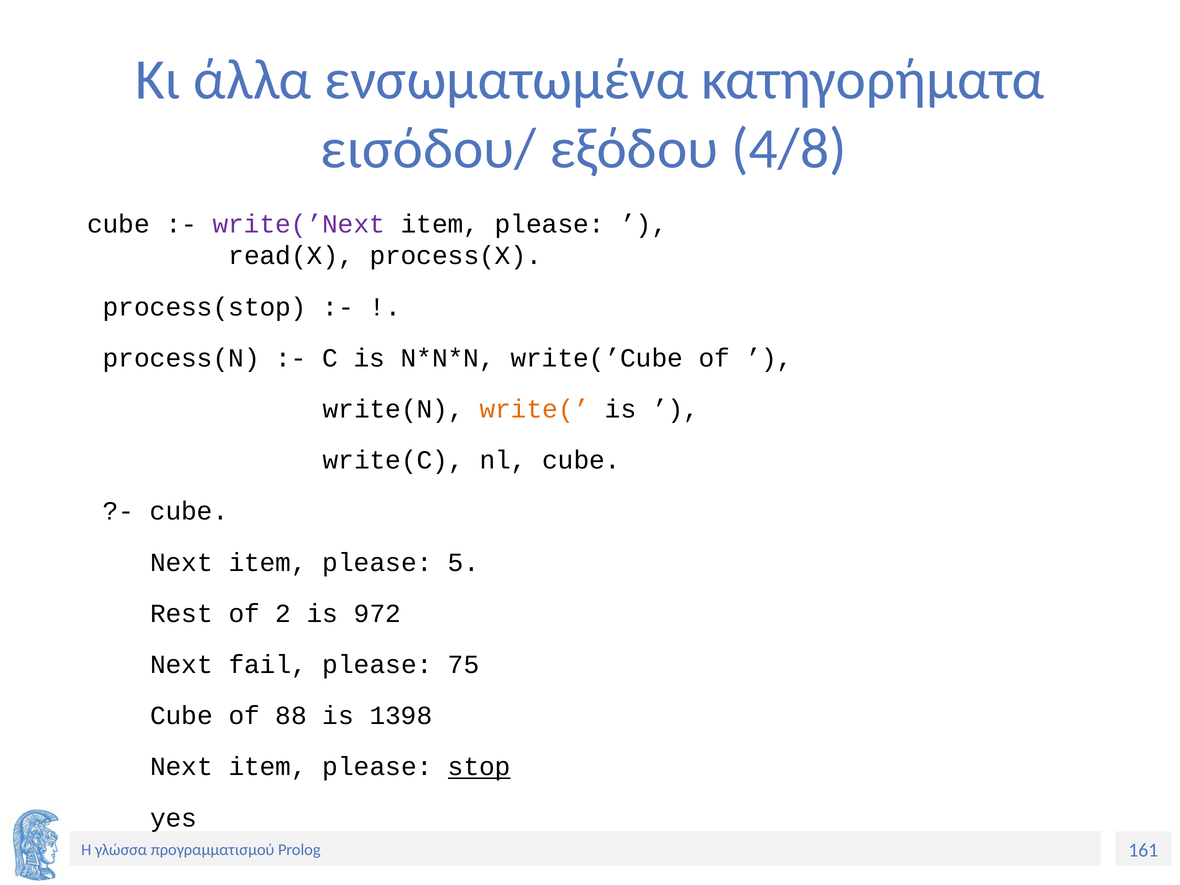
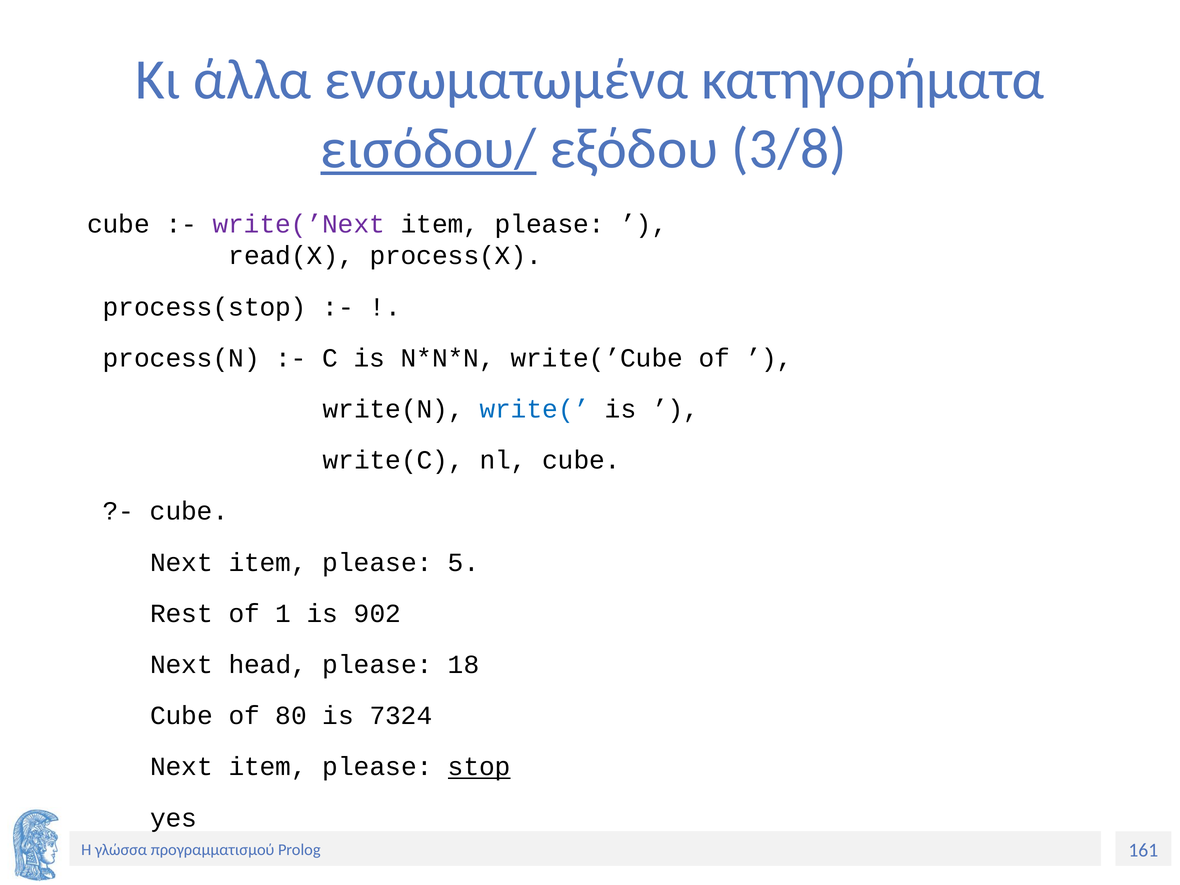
εισόδου/ underline: none -> present
4/8: 4/8 -> 3/8
write( colour: orange -> blue
2: 2 -> 1
972: 972 -> 902
fail: fail -> head
75: 75 -> 18
88: 88 -> 80
1398: 1398 -> 7324
